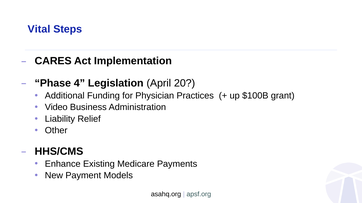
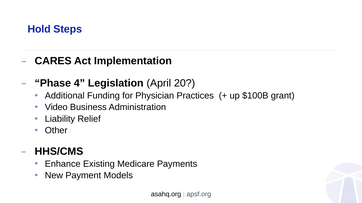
Vital: Vital -> Hold
